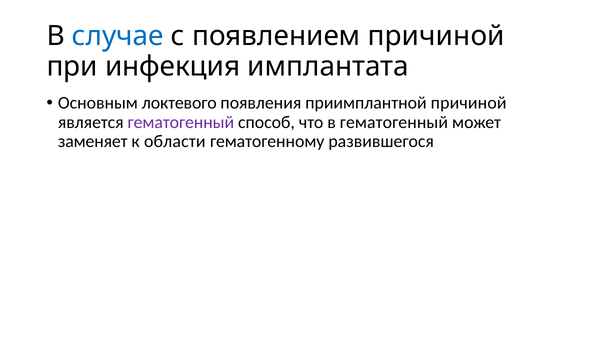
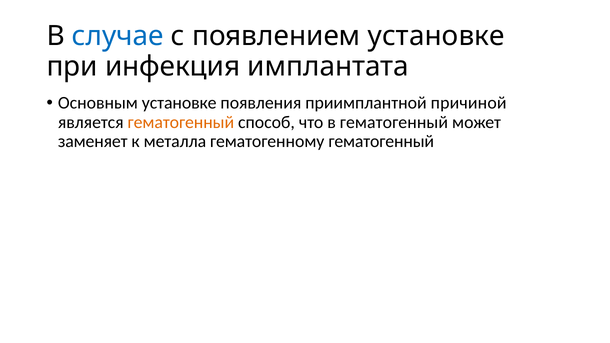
появлением причиной: причиной -> установке
Основным локтевого: локтевого -> установке
гематогенный at (181, 122) colour: purple -> orange
области: области -> металла
гематогенному развившегося: развившегося -> гематогенный
